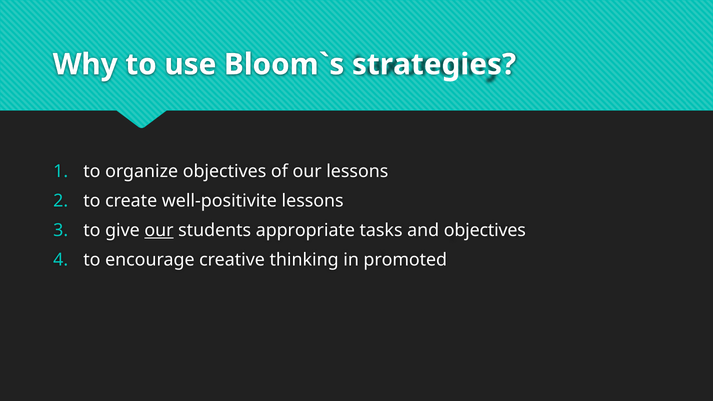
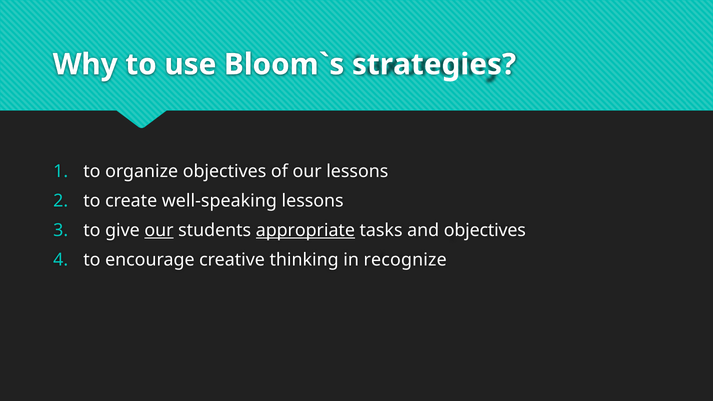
well-positivite: well-positivite -> well-speaking
appropriate underline: none -> present
promoted: promoted -> recognize
